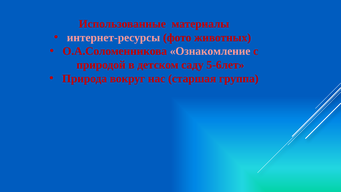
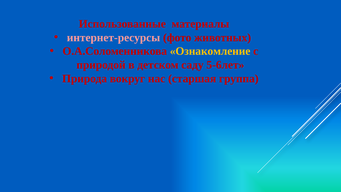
Ознакомление colour: pink -> yellow
